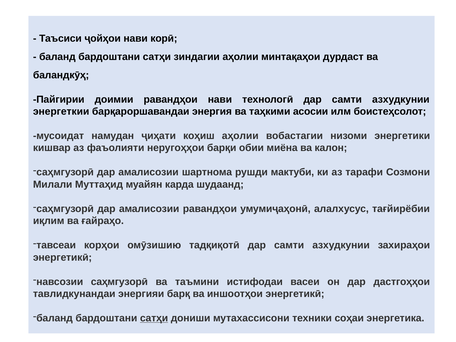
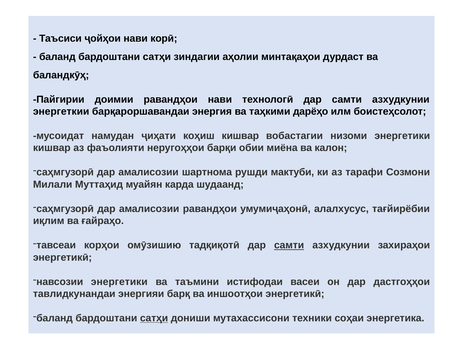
асосии: асосии -> дарёҳо
коҳиш аҳолии: аҳолии -> кишвар
самти at (289, 245) underline: none -> present
навсозии саҳмгузорӣ: саҳмгузорӣ -> энергетики
